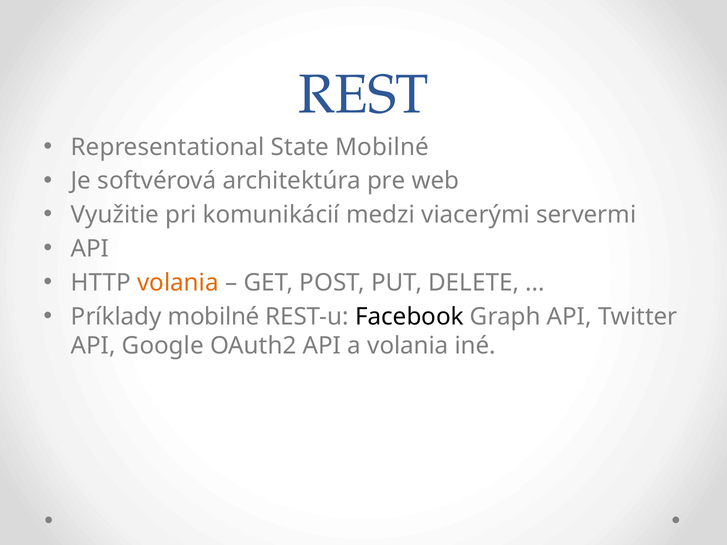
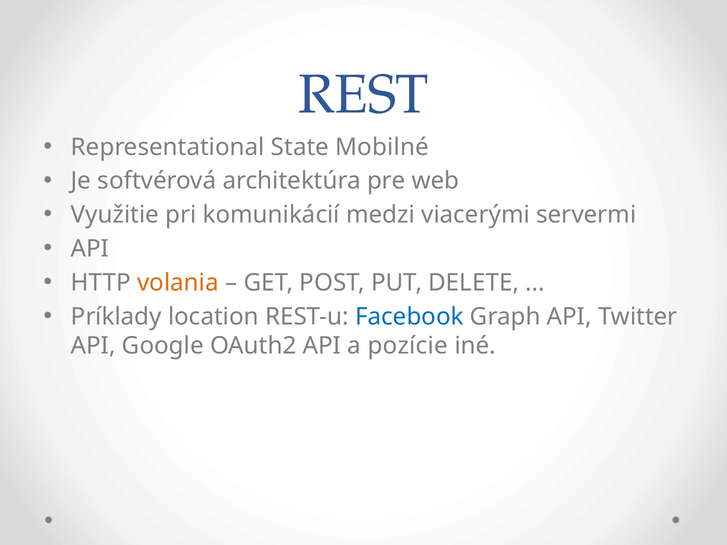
Príklady mobilné: mobilné -> location
Facebook colour: black -> blue
a volania: volania -> pozície
